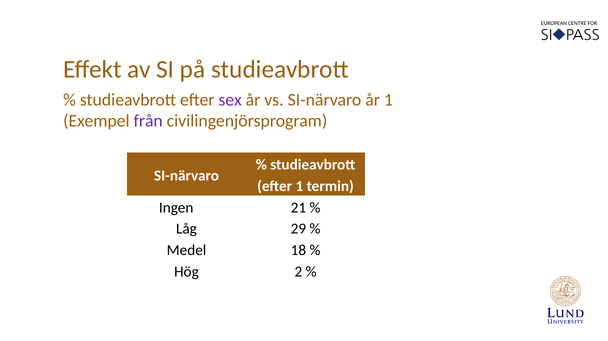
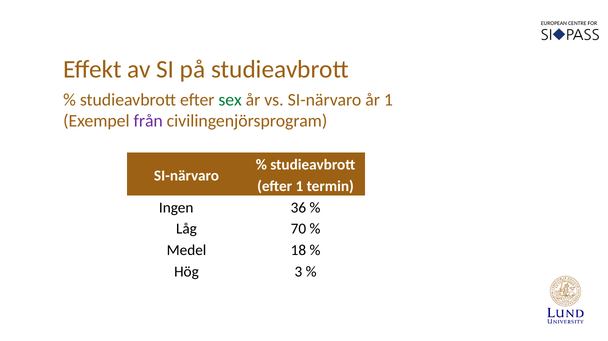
sex colour: purple -> green
21: 21 -> 36
29: 29 -> 70
2: 2 -> 3
